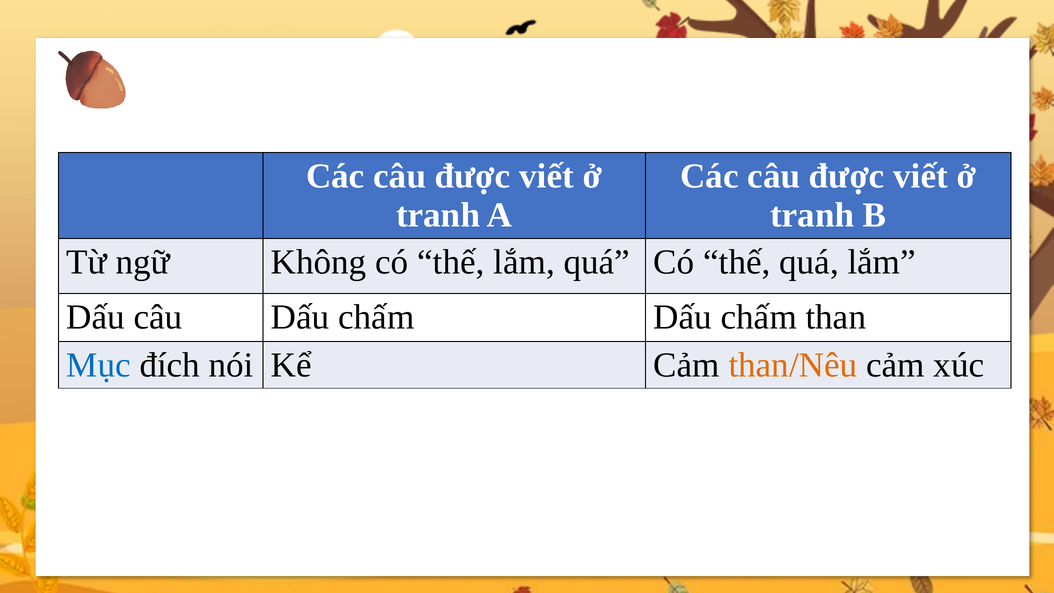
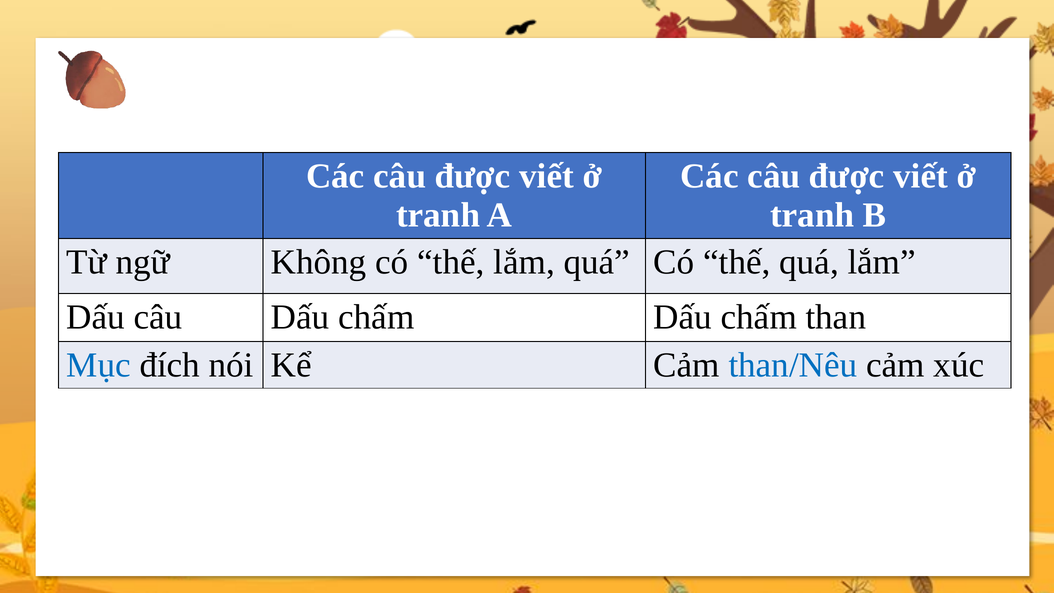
than/Nêu colour: orange -> blue
